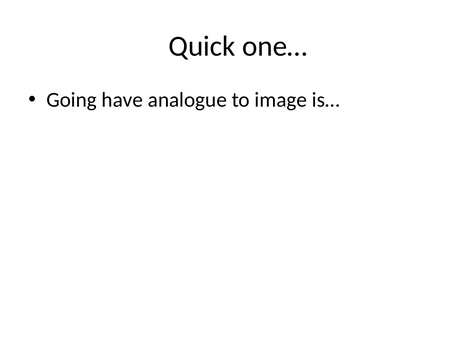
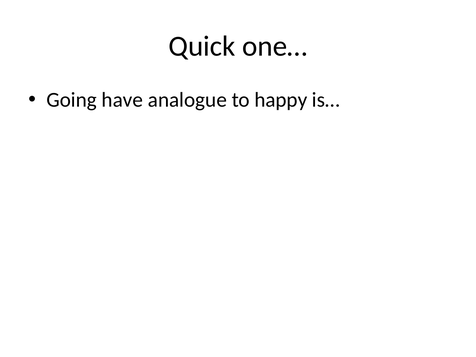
image: image -> happy
